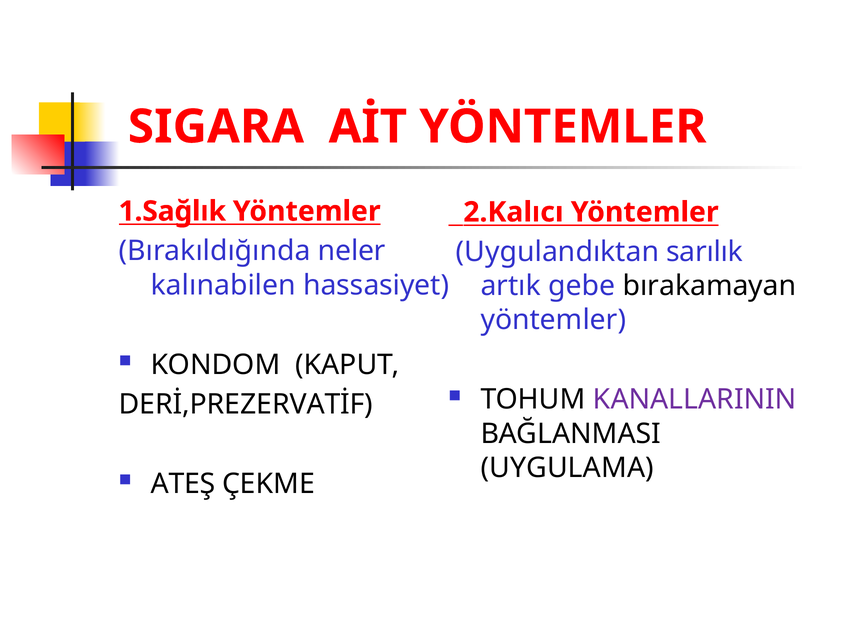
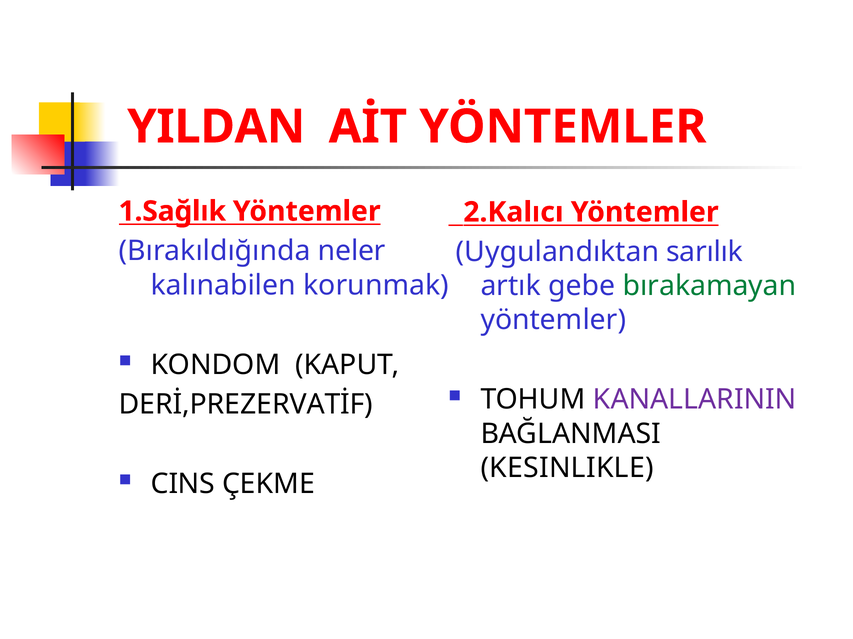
SIGARA: SIGARA -> YILDAN
hassasiyet: hassasiyet -> korunmak
bırakamayan colour: black -> green
UYGULAMA: UYGULAMA -> KESINLIKLE
ATEŞ: ATEŞ -> CINS
